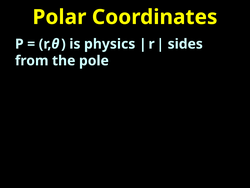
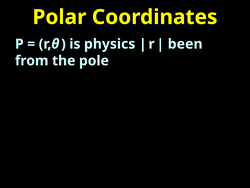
sides: sides -> been
